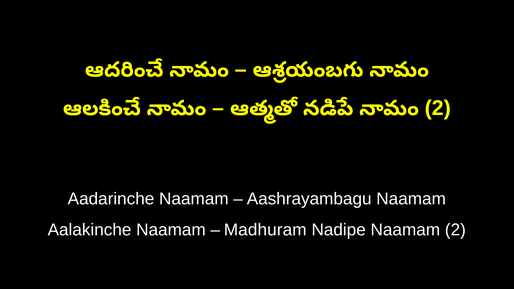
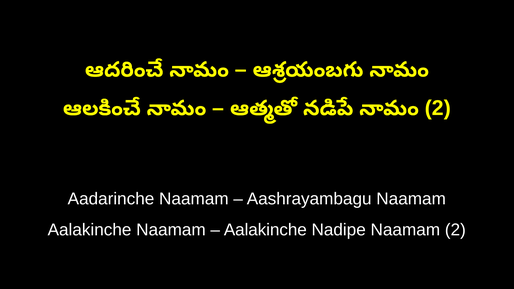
Madhuram at (265, 230): Madhuram -> Aalakinche
